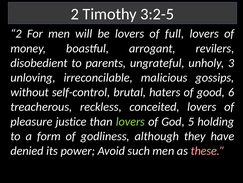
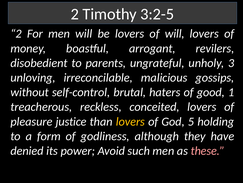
of full: full -> will
6: 6 -> 1
lovers at (130, 121) colour: light green -> yellow
